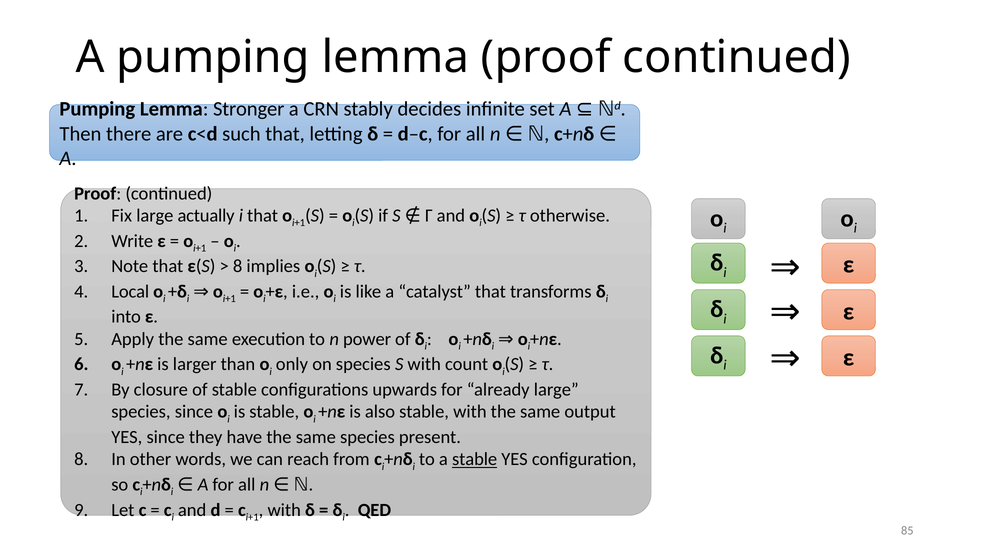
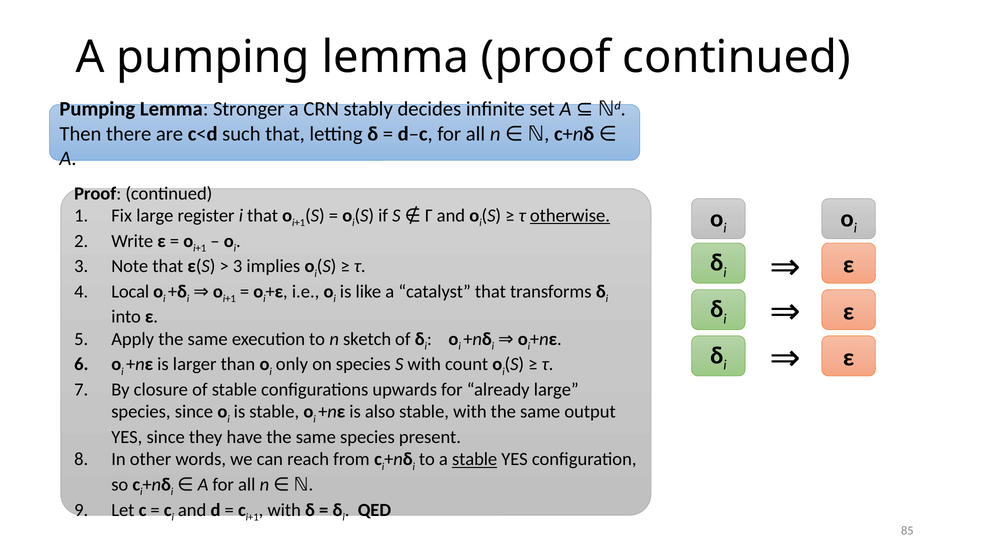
actually: actually -> register
otherwise underline: none -> present
8 at (238, 266): 8 -> 3
power: power -> sketch
